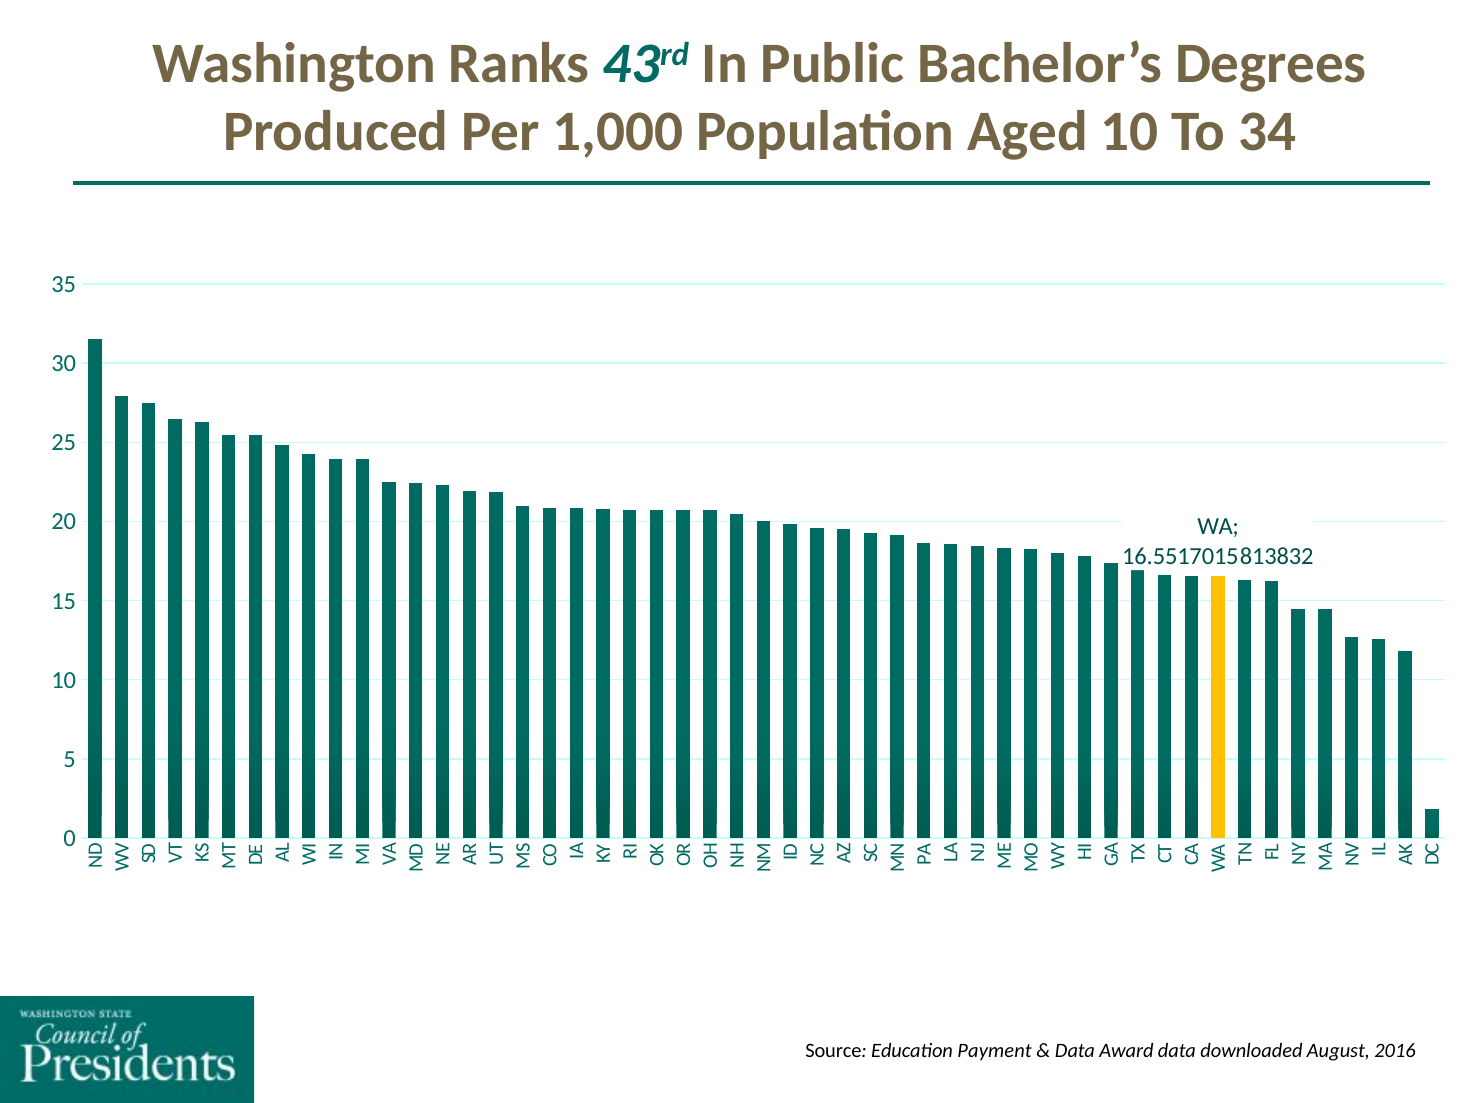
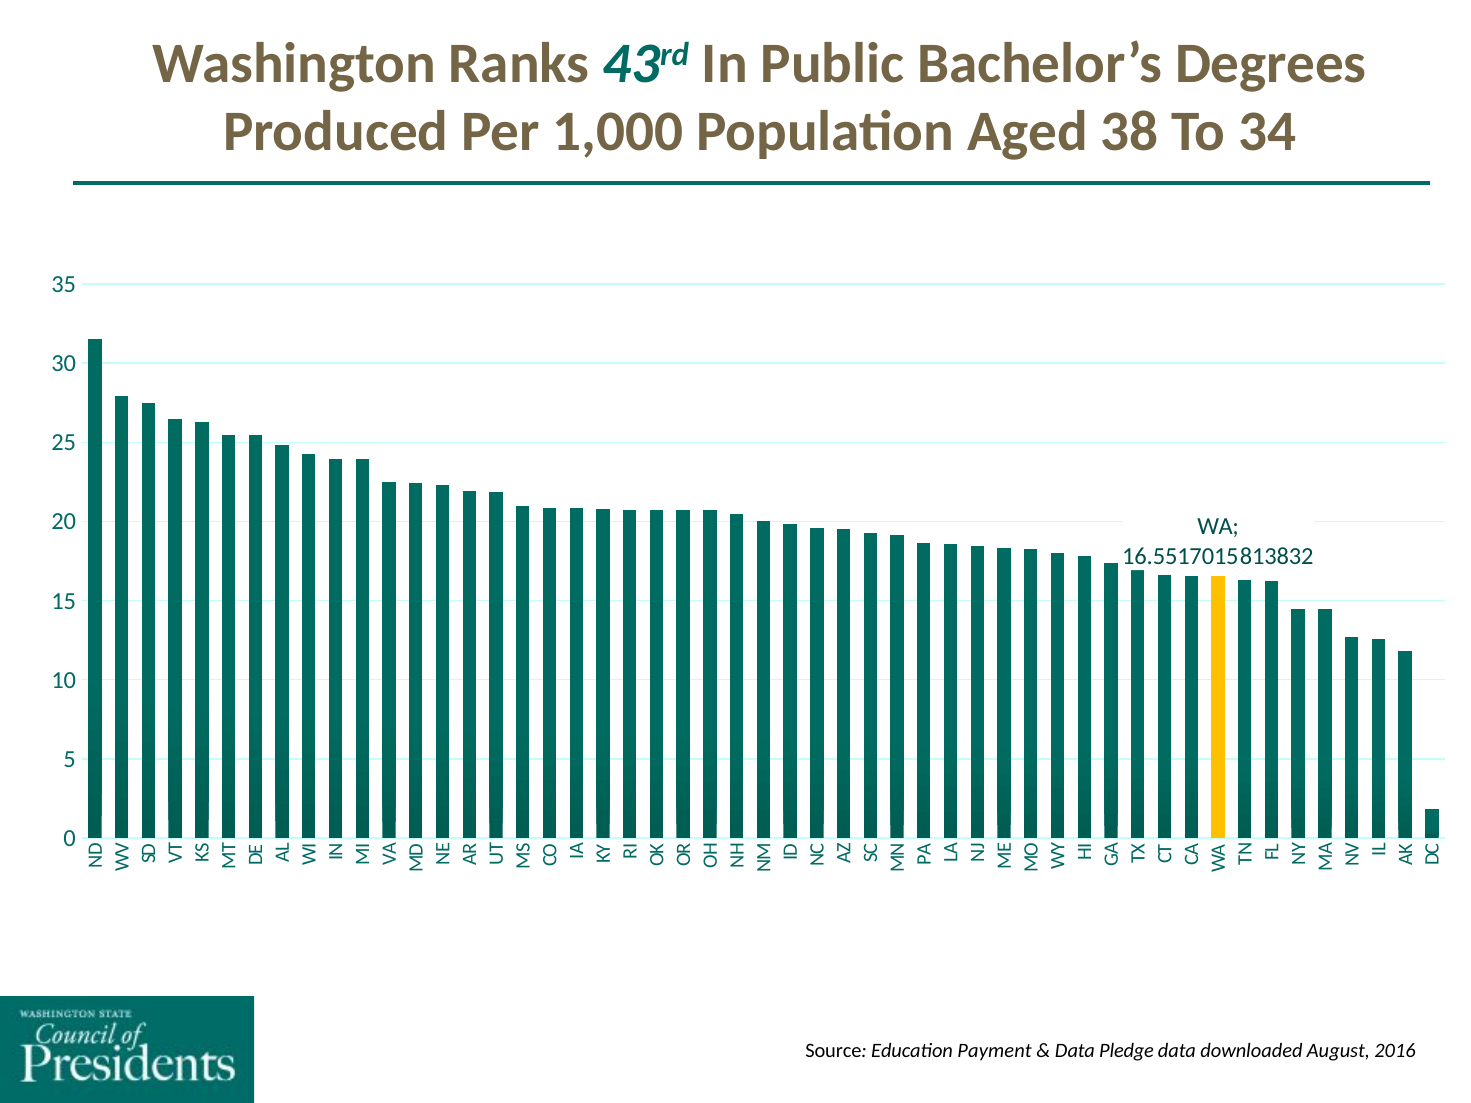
Aged 10: 10 -> 38
Award: Award -> Pledge
